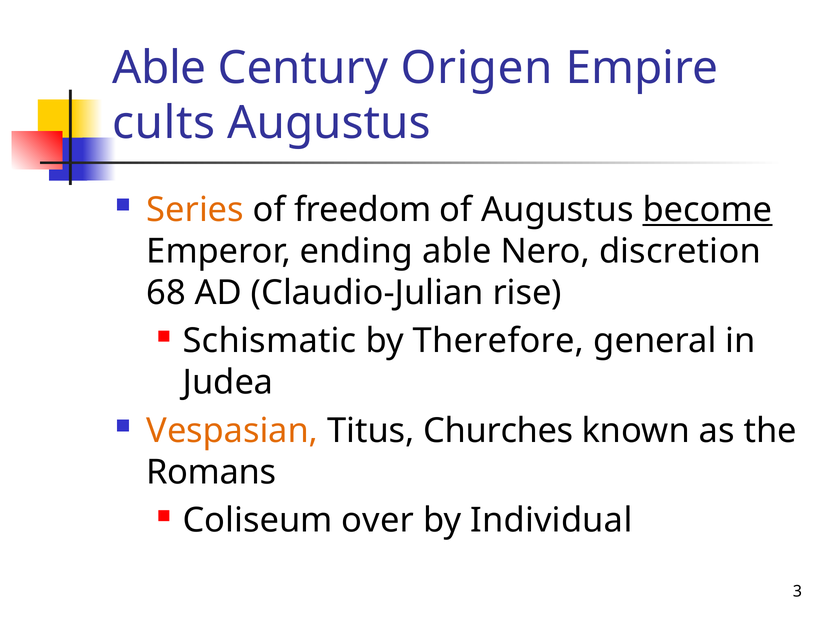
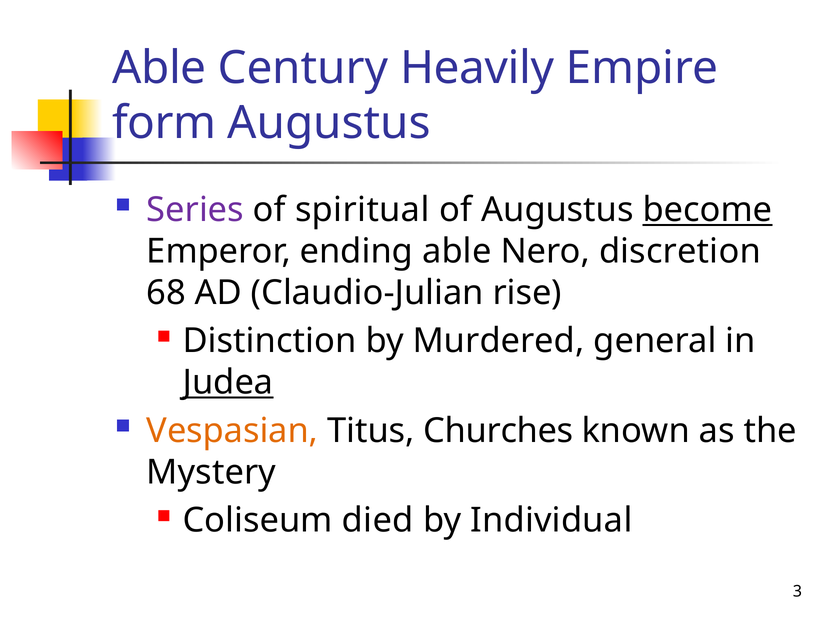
Origen: Origen -> Heavily
cults: cults -> form
Series colour: orange -> purple
freedom: freedom -> spiritual
Schismatic: Schismatic -> Distinction
Therefore: Therefore -> Murdered
Judea underline: none -> present
Romans: Romans -> Mystery
over: over -> died
